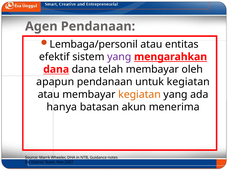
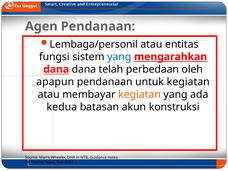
efektif: efektif -> fungsi
yang at (119, 57) colour: purple -> blue
telah membayar: membayar -> perbedaan
hanya: hanya -> kedua
menerima: menerima -> konstruksi
